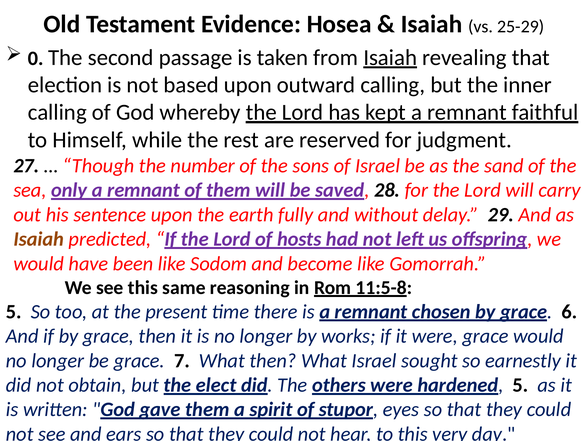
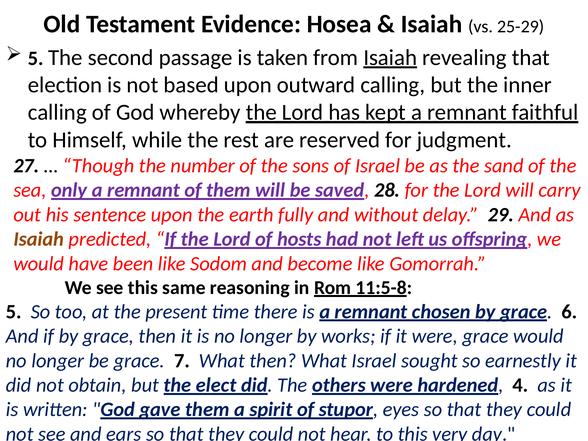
0 at (36, 58): 0 -> 5
hardened 5: 5 -> 4
